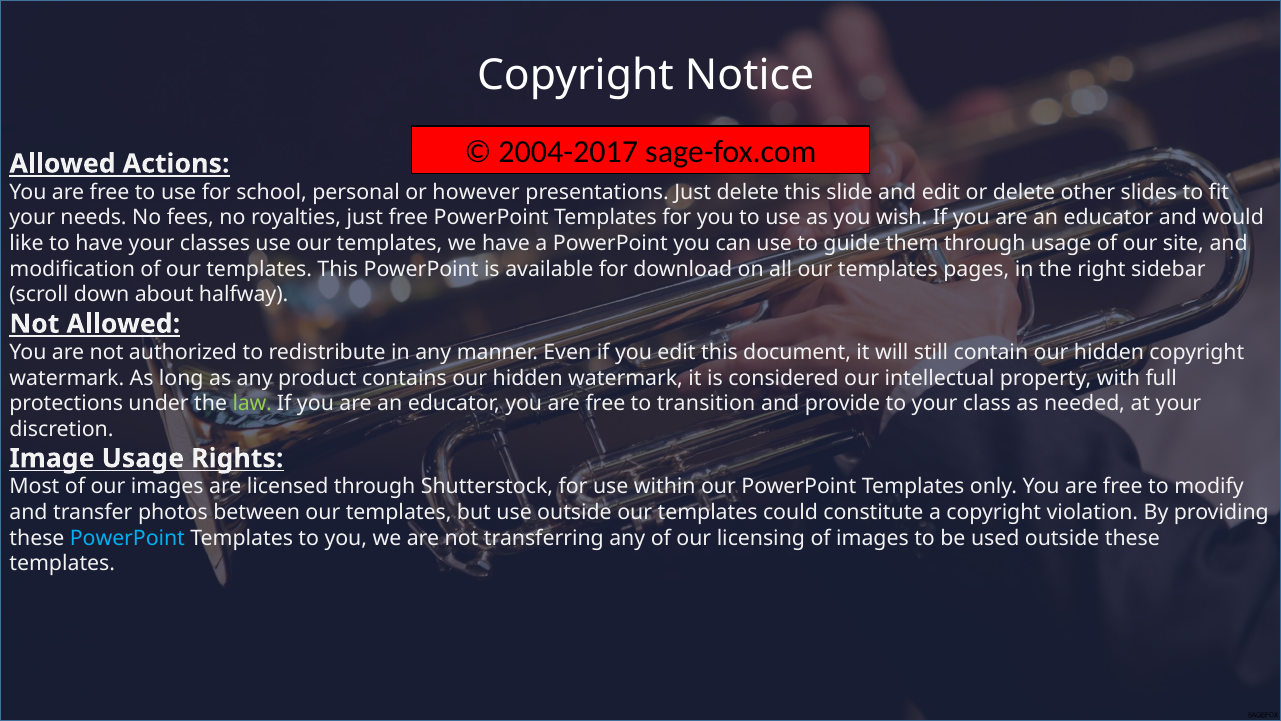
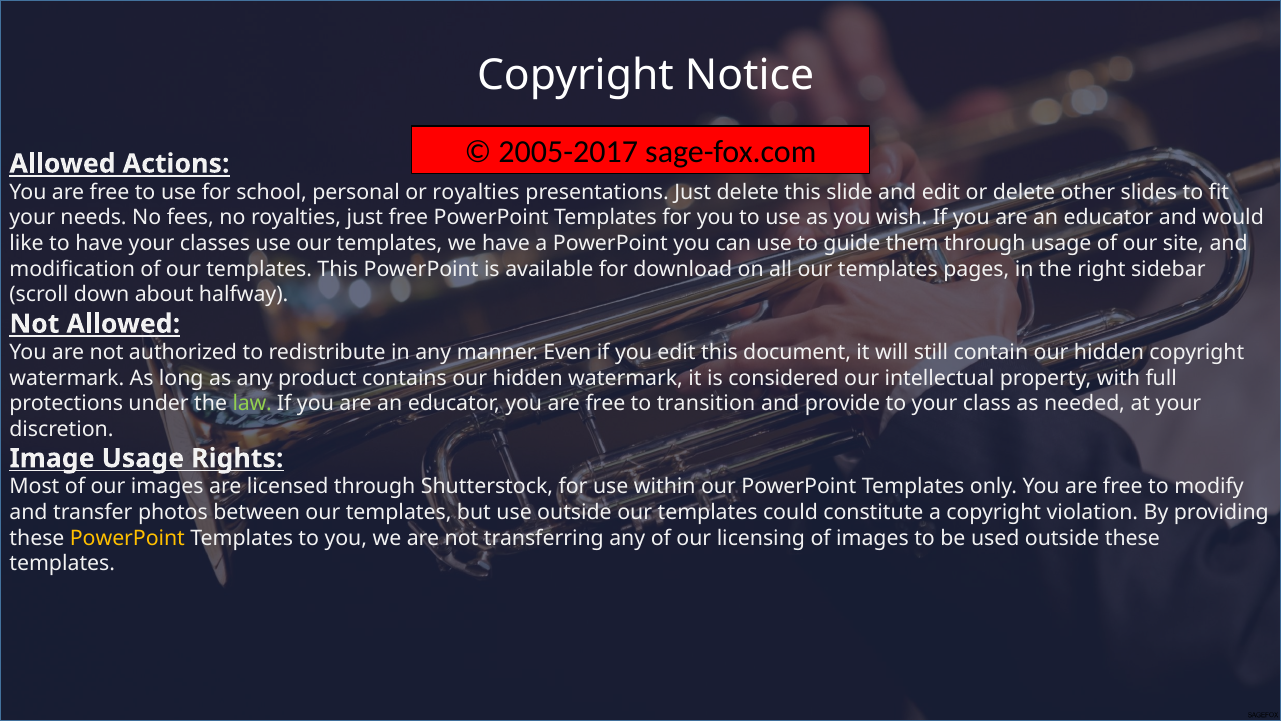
2004-2017: 2004-2017 -> 2005-2017
or however: however -> royalties
PowerPoint at (127, 538) colour: light blue -> yellow
